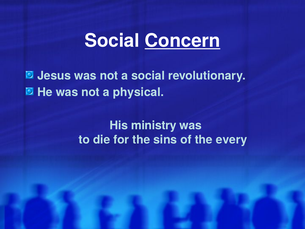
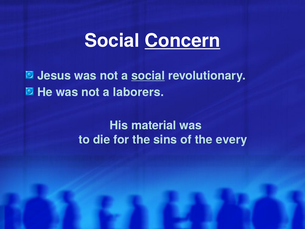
social at (148, 76) underline: none -> present
physical: physical -> laborers
ministry: ministry -> material
